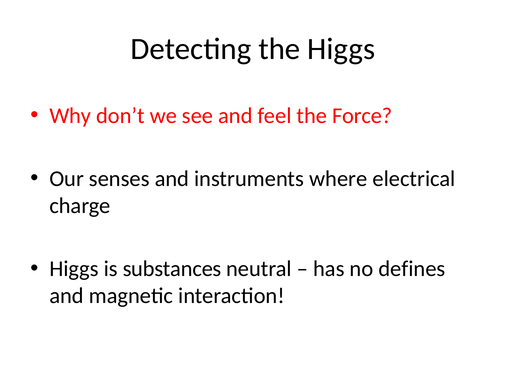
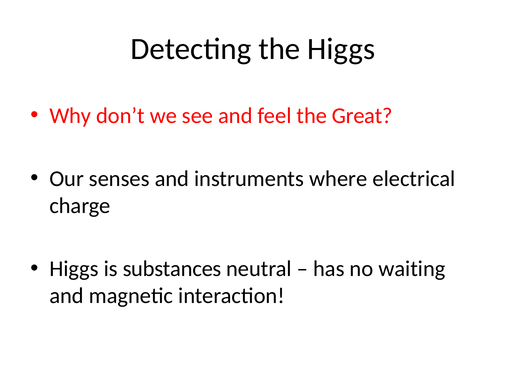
Force: Force -> Great
defines: defines -> waiting
